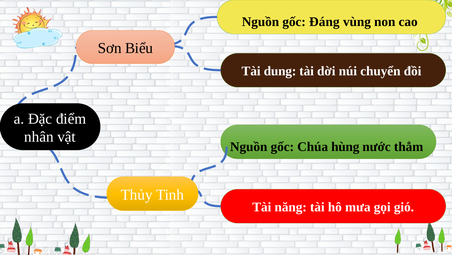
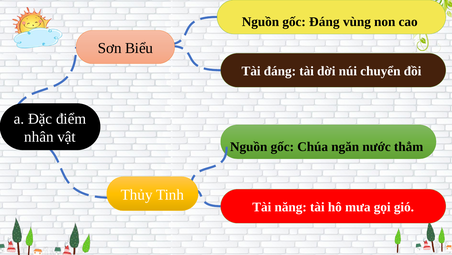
Tài dung: dung -> đáng
hùng: hùng -> ngăn
